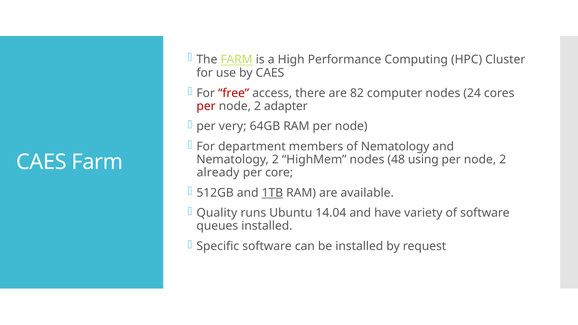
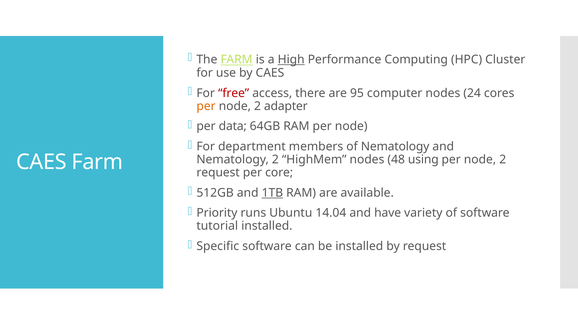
High underline: none -> present
82: 82 -> 95
per at (206, 106) colour: red -> orange
very: very -> data
already at (218, 173): already -> request
Quality: Quality -> Priority
queues: queues -> tutorial
